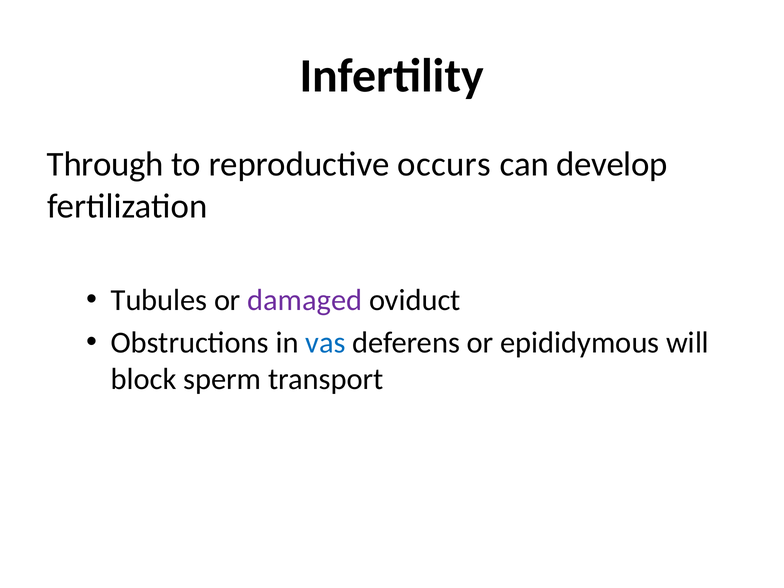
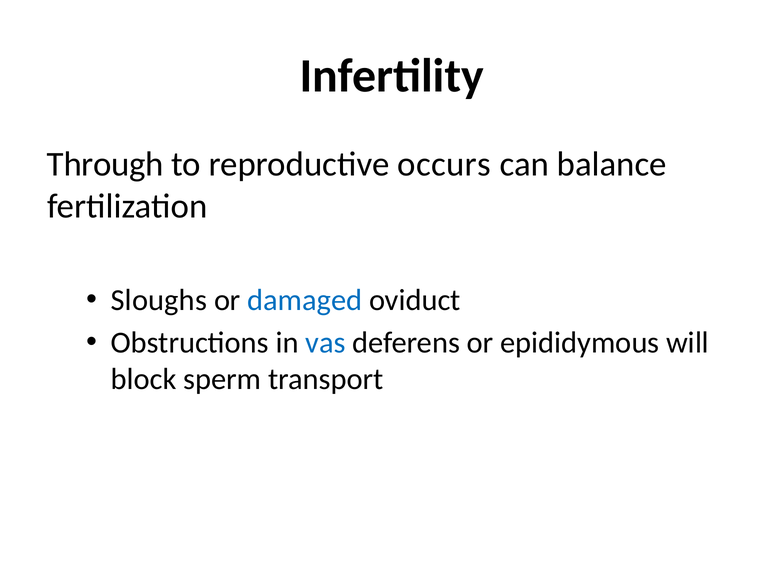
develop: develop -> balance
Tubules: Tubules -> Sloughs
damaged colour: purple -> blue
